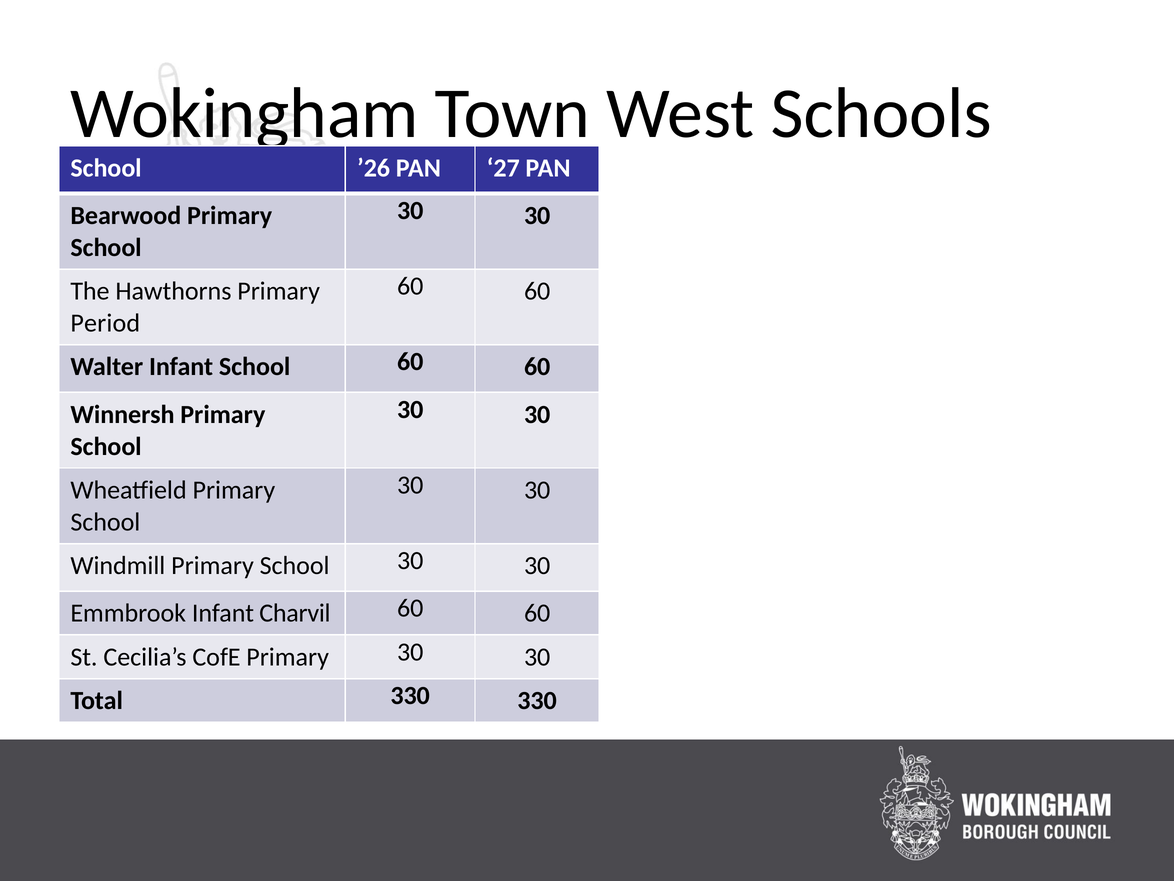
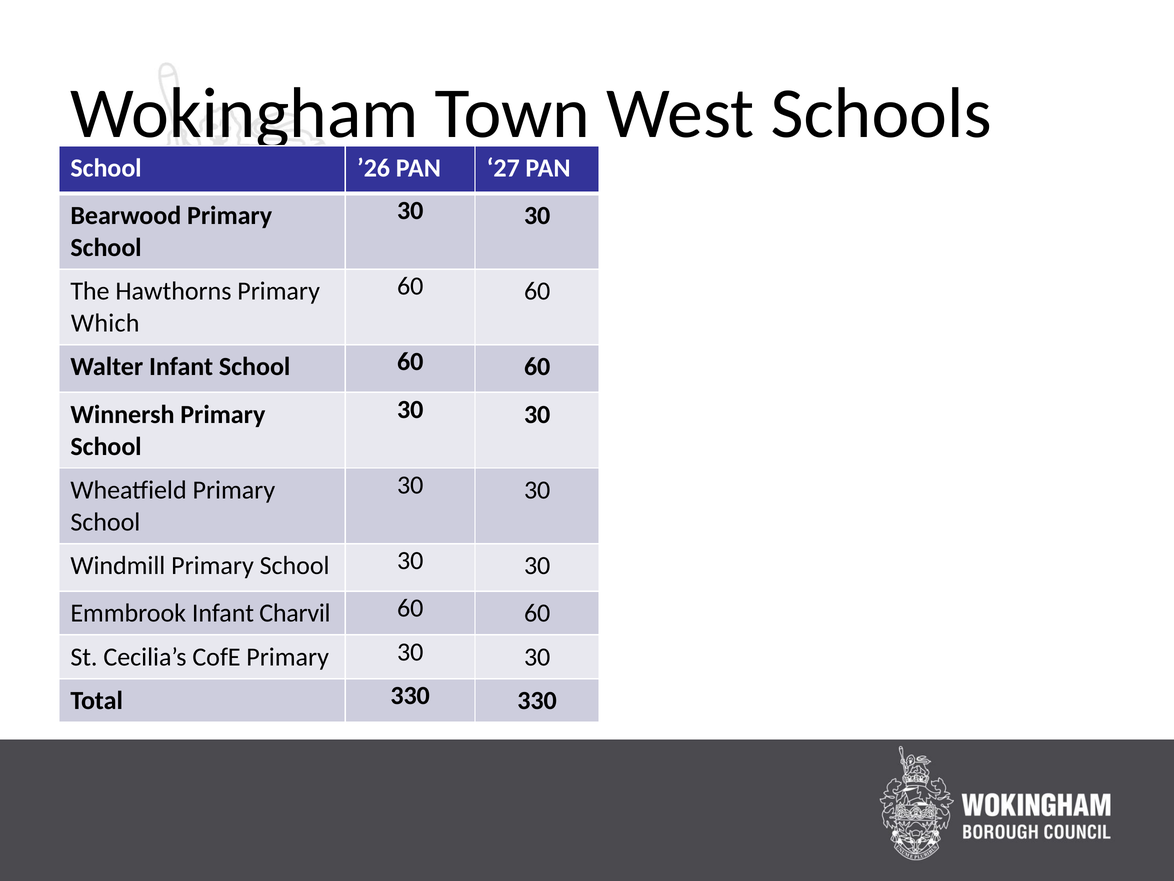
Period: Period -> Which
